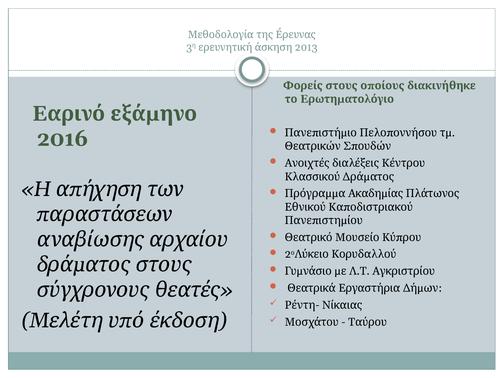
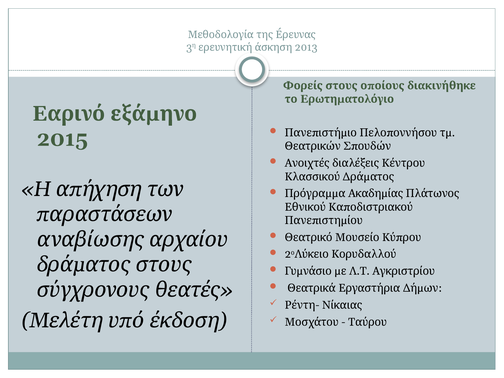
2016: 2016 -> 2015
